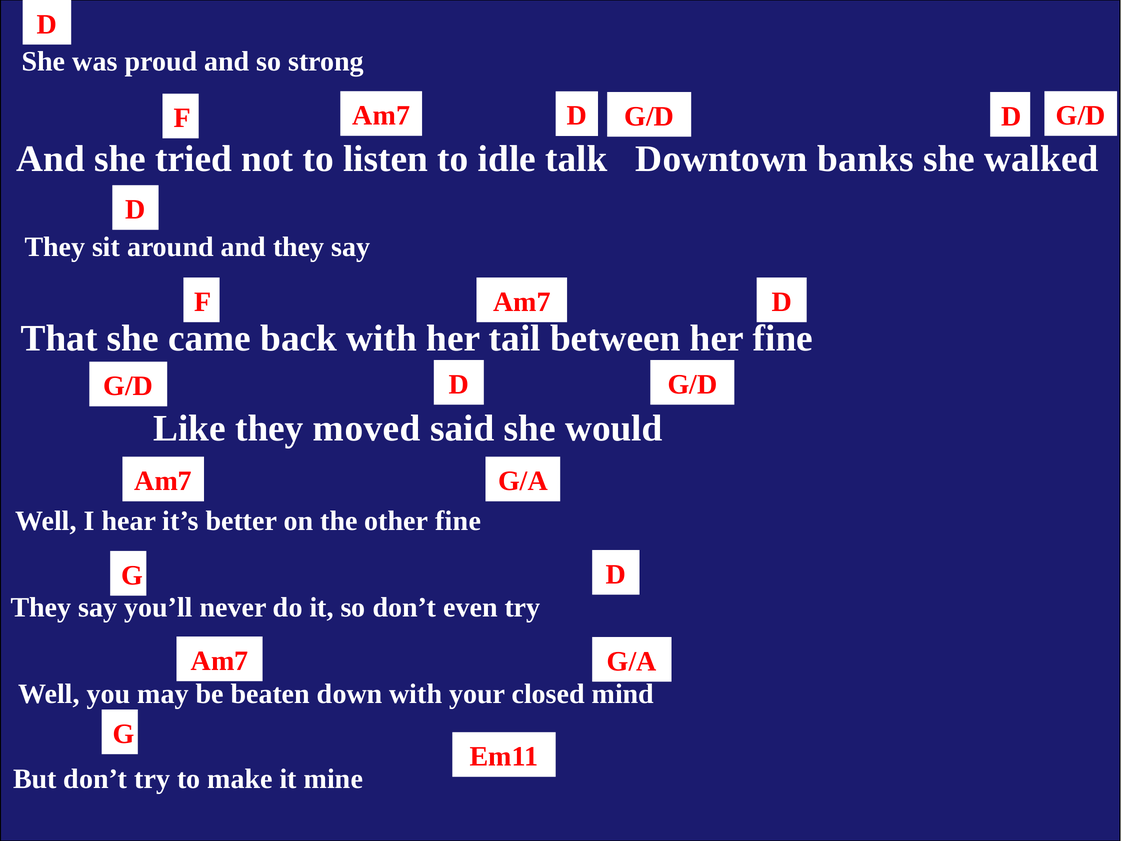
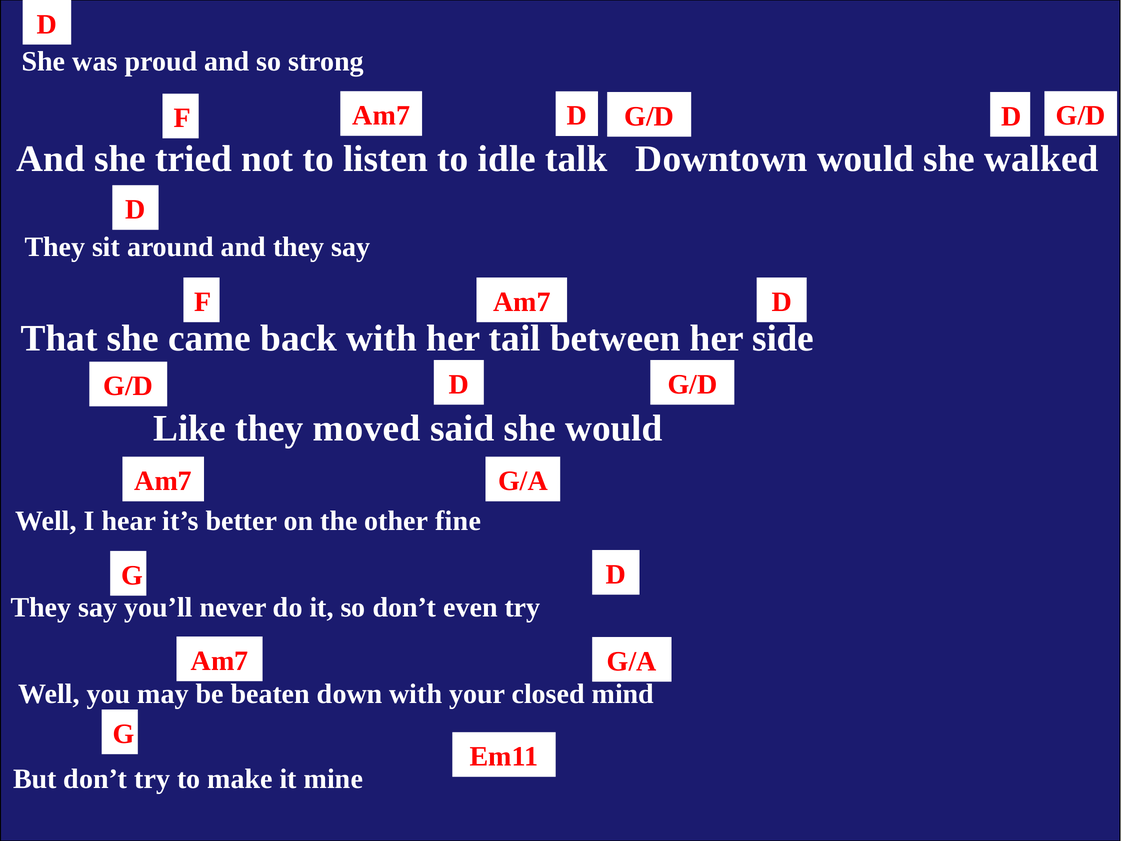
Downtown banks: banks -> would
her fine: fine -> side
